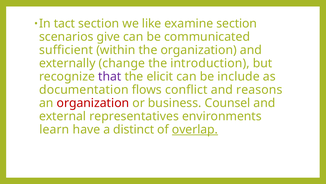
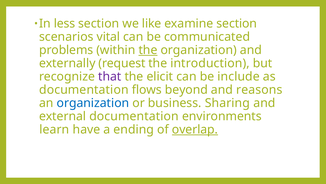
tact: tact -> less
give: give -> vital
sufficient: sufficient -> problems
the at (148, 50) underline: none -> present
change: change -> request
conflict: conflict -> beyond
organization at (93, 103) colour: red -> blue
Counsel: Counsel -> Sharing
external representatives: representatives -> documentation
distinct: distinct -> ending
